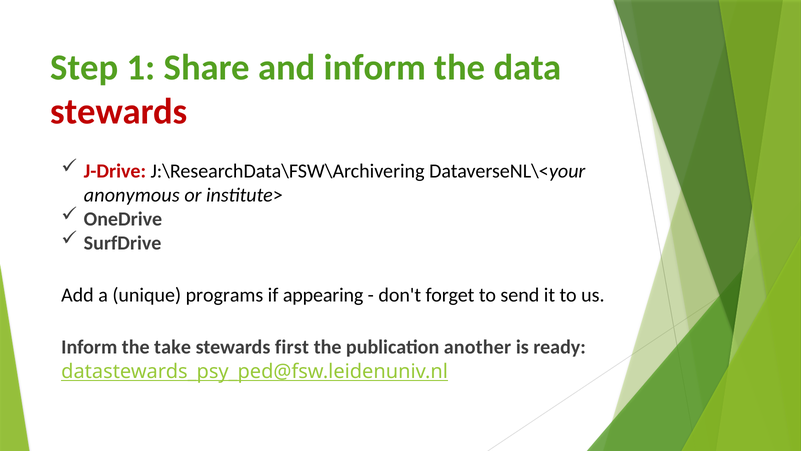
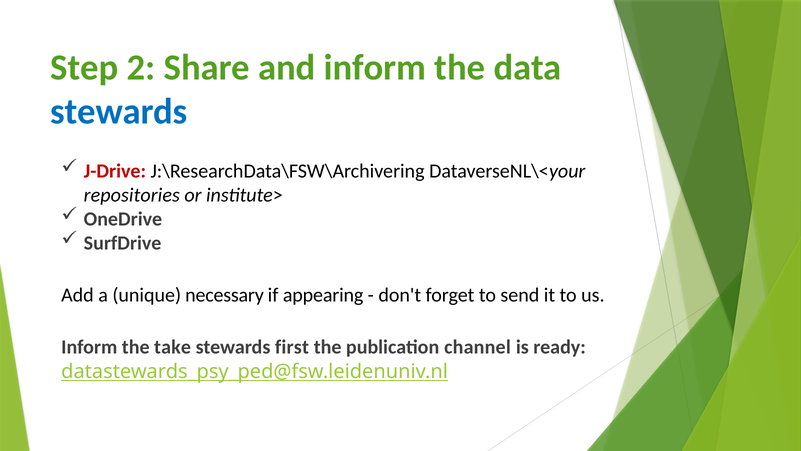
1: 1 -> 2
stewards at (119, 112) colour: red -> blue
anonymous: anonymous -> repositories
programs: programs -> necessary
another: another -> channel
